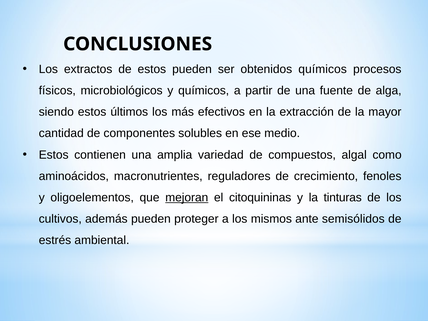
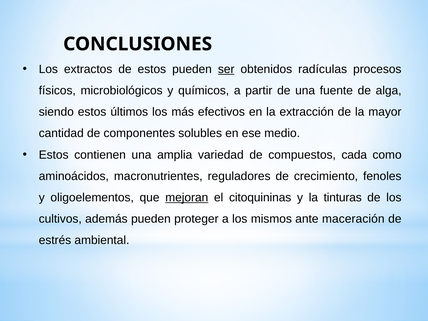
ser underline: none -> present
obtenidos químicos: químicos -> radículas
algal: algal -> cada
semisólidos: semisólidos -> maceración
